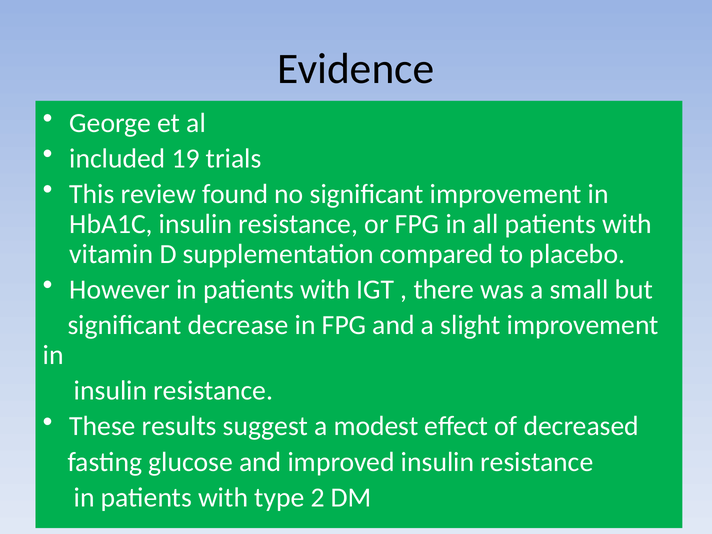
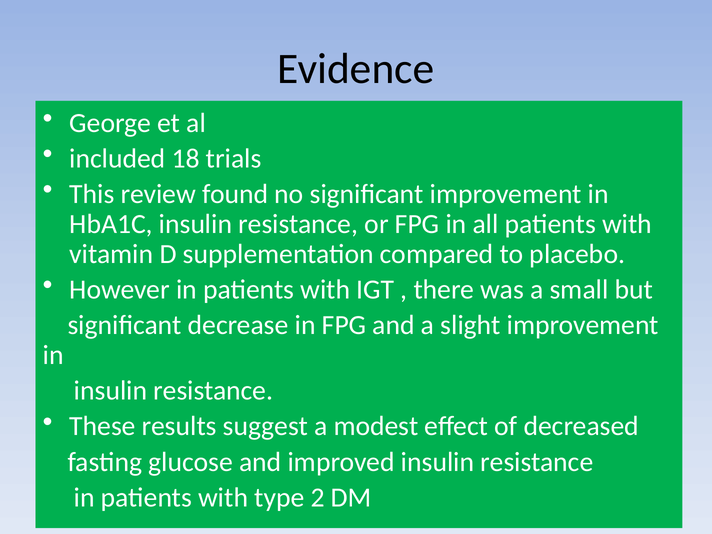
19: 19 -> 18
